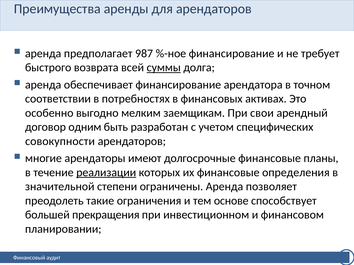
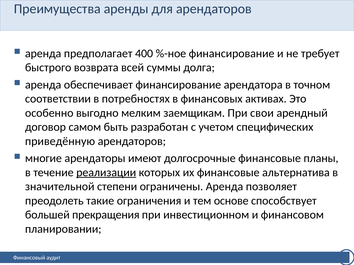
987: 987 -> 400
суммы underline: present -> none
одним: одним -> самом
совокупности: совокупности -> приведённую
определения: определения -> альтернатива
